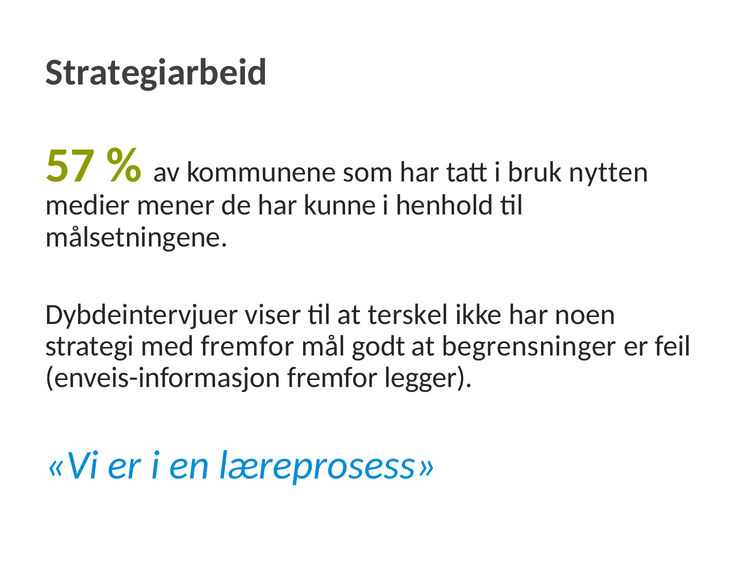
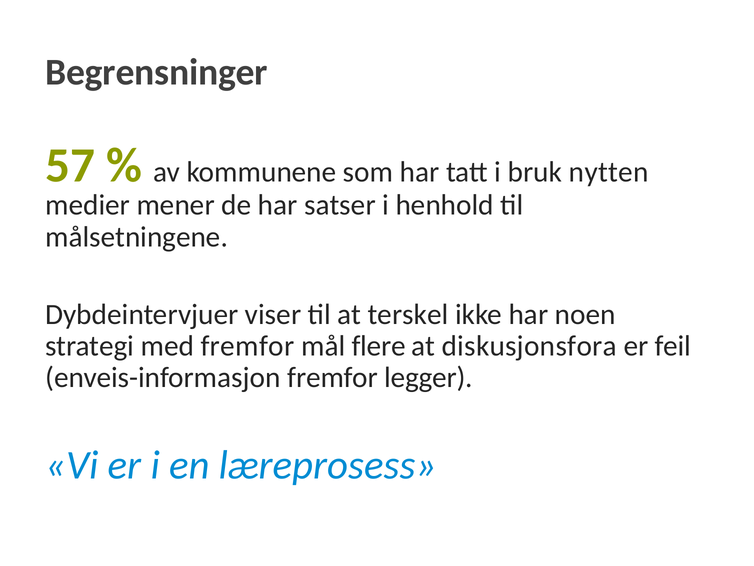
Strategiarbeid: Strategiarbeid -> Begrensninger
kunne: kunne -> satser
godt: godt -> flere
begrensninger: begrensninger -> diskusjonsfora
